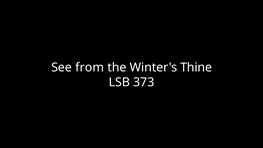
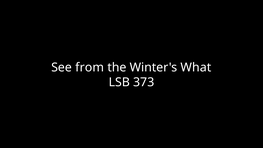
Thine: Thine -> What
